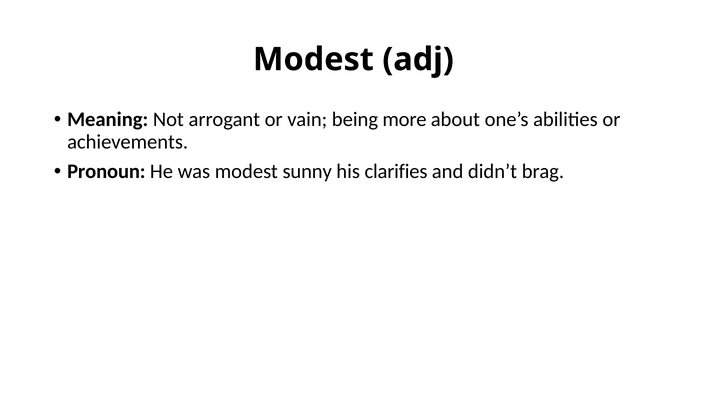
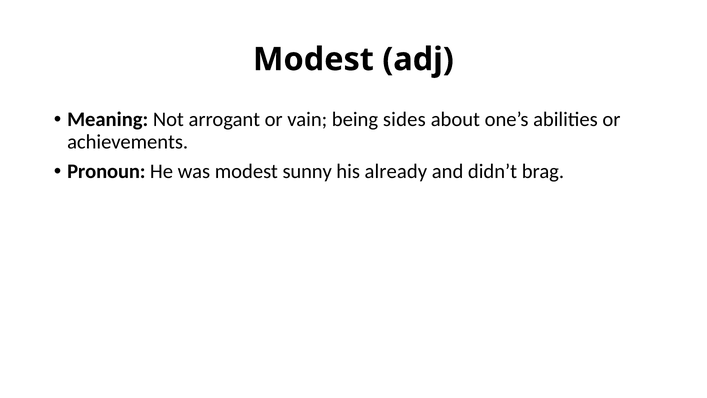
more: more -> sides
clarifies: clarifies -> already
